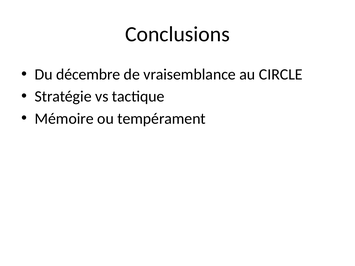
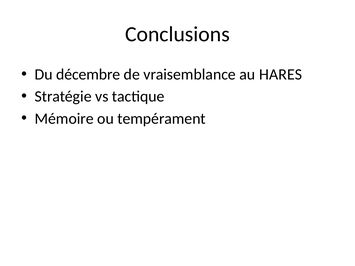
CIRCLE: CIRCLE -> HARES
